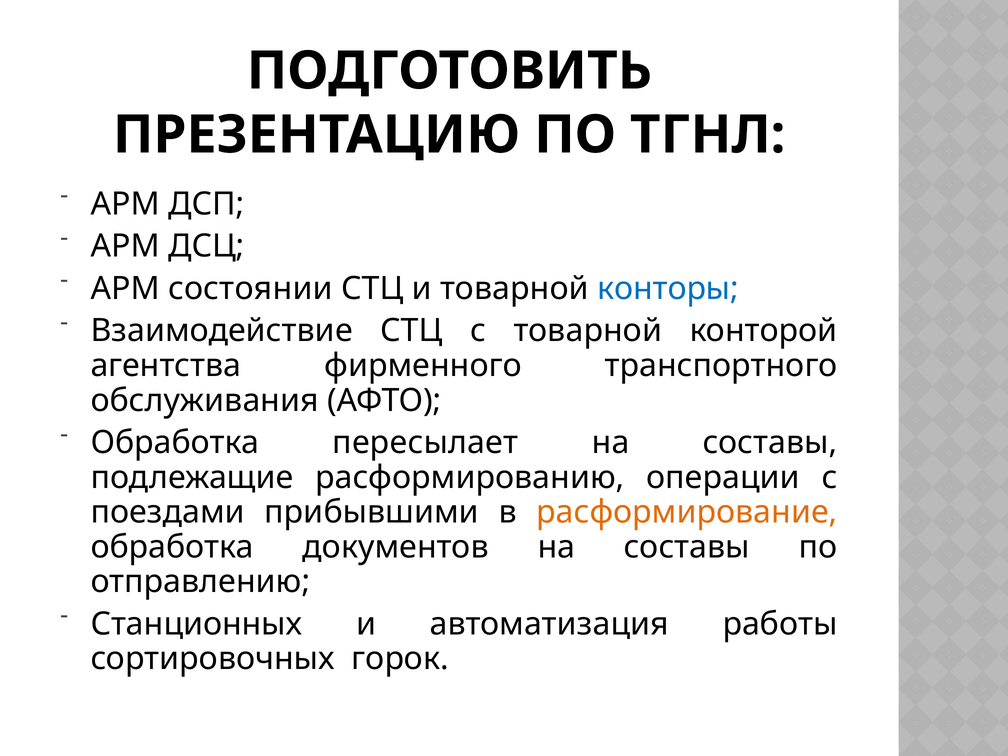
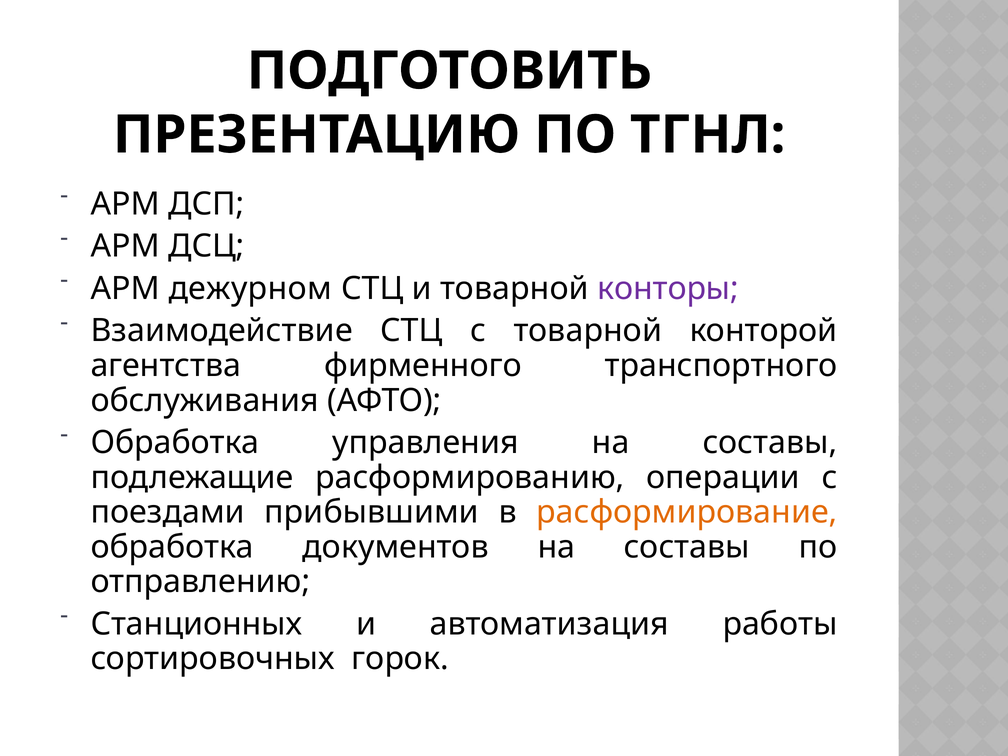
состоянии: состоянии -> дежурном
конторы colour: blue -> purple
пересылает: пересылает -> управления
